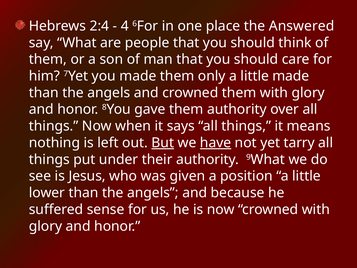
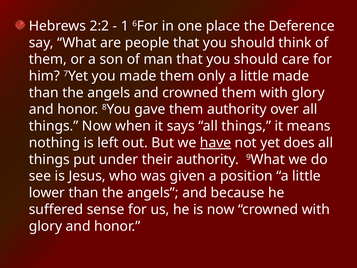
2:4: 2:4 -> 2:2
4: 4 -> 1
Answered: Answered -> Deference
But underline: present -> none
tarry: tarry -> does
